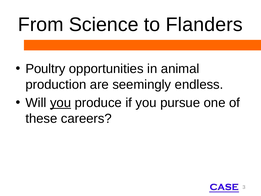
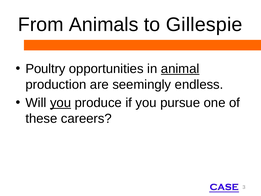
Science: Science -> Animals
Flanders: Flanders -> Gillespie
animal underline: none -> present
